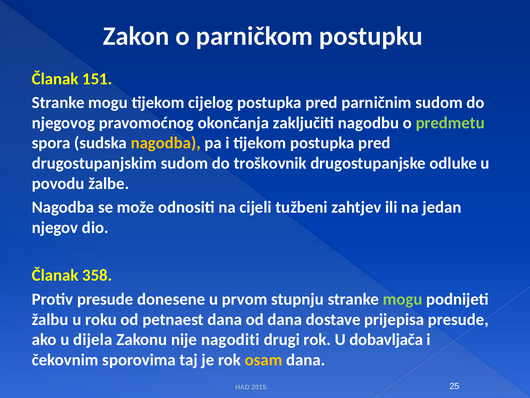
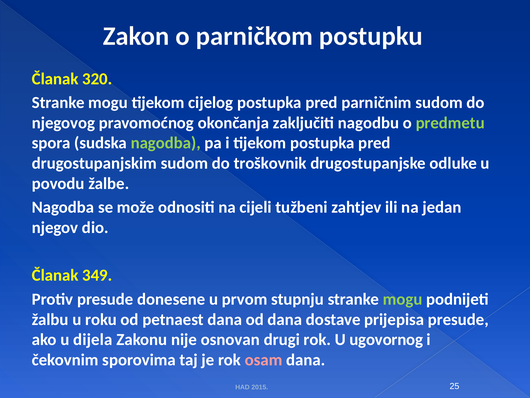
151: 151 -> 320
nagodba at (166, 143) colour: yellow -> light green
358: 358 -> 349
nagoditi: nagoditi -> osnovan
dobavljača: dobavljača -> ugovornog
osam colour: yellow -> pink
